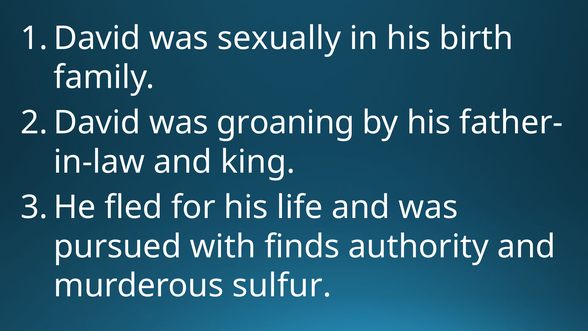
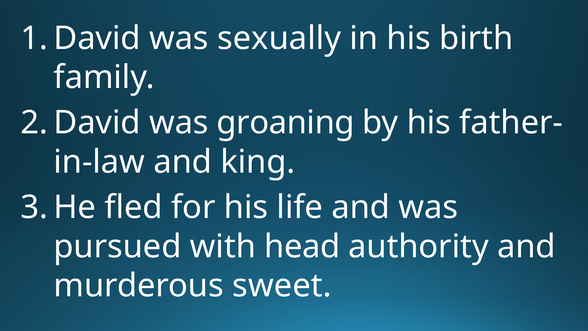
finds: finds -> head
sulfur: sulfur -> sweet
